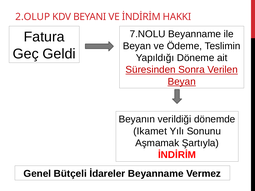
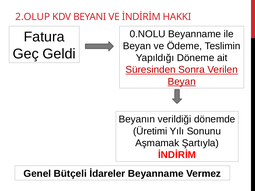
7.NOLU: 7.NOLU -> 0.NOLU
Ikamet: Ikamet -> Üretimi
